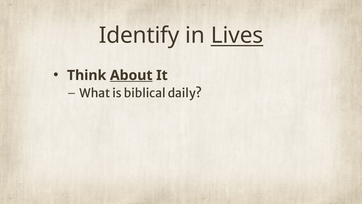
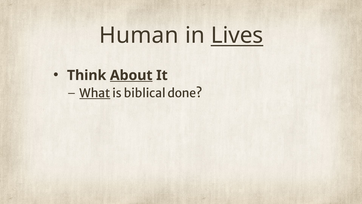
Identify: Identify -> Human
What underline: none -> present
daily: daily -> done
